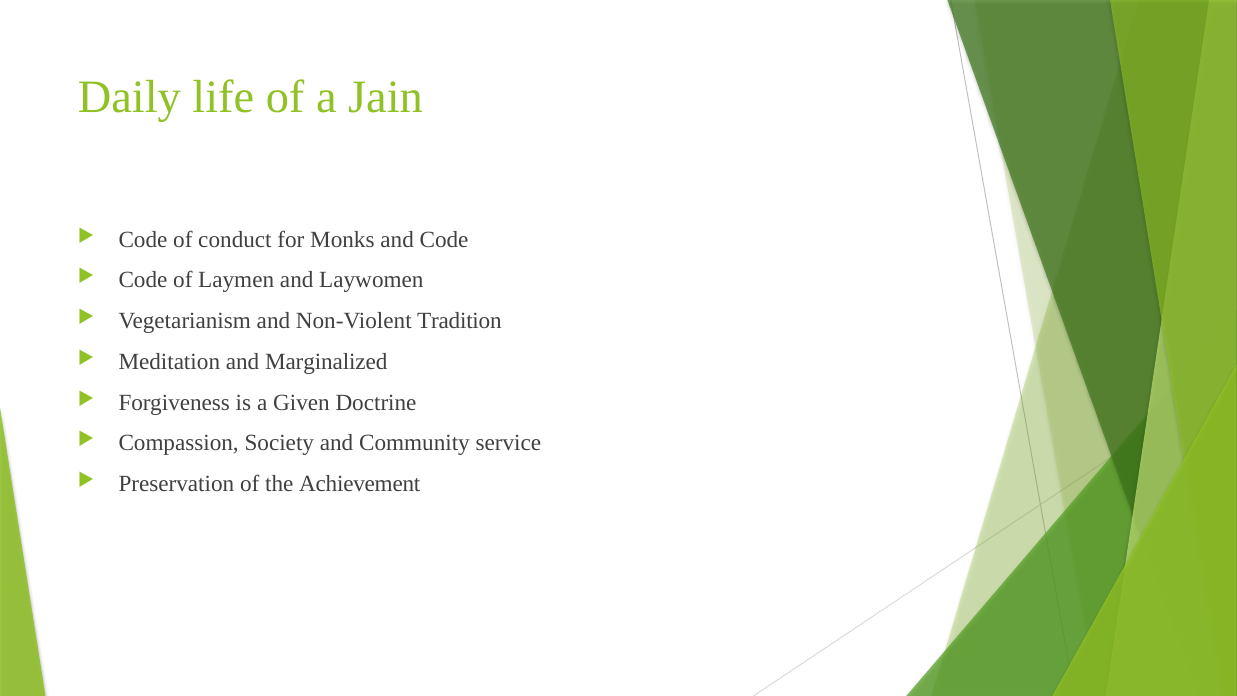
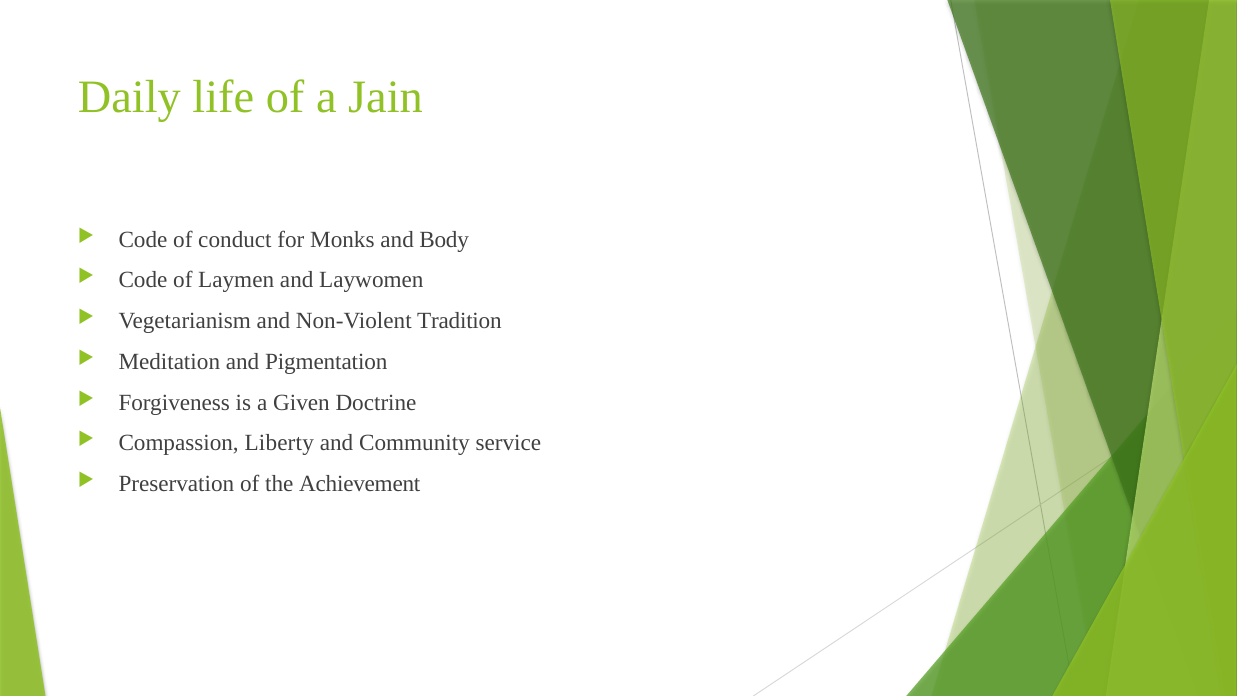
and Code: Code -> Body
Marginalized: Marginalized -> Pigmentation
Society: Society -> Liberty
